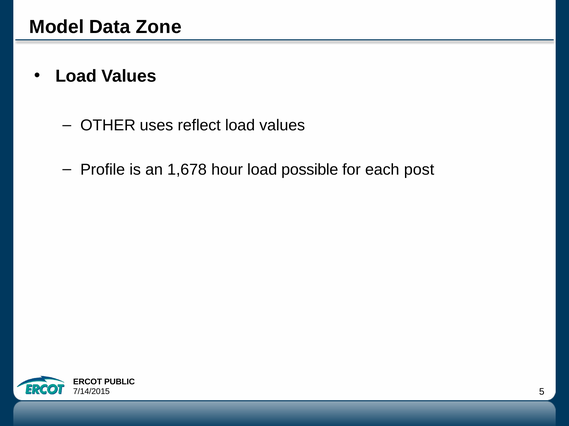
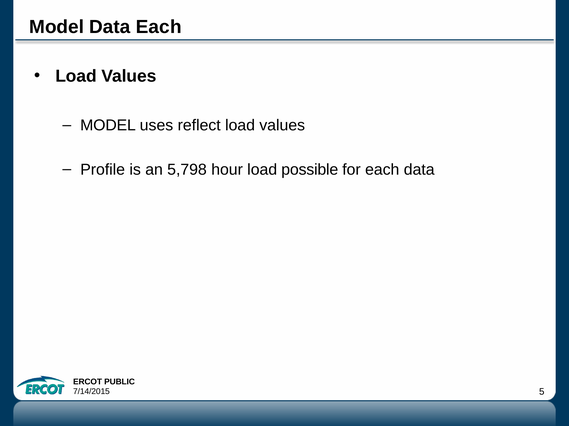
Data Zone: Zone -> Each
OTHER at (108, 126): OTHER -> MODEL
1,678: 1,678 -> 5,798
each post: post -> data
